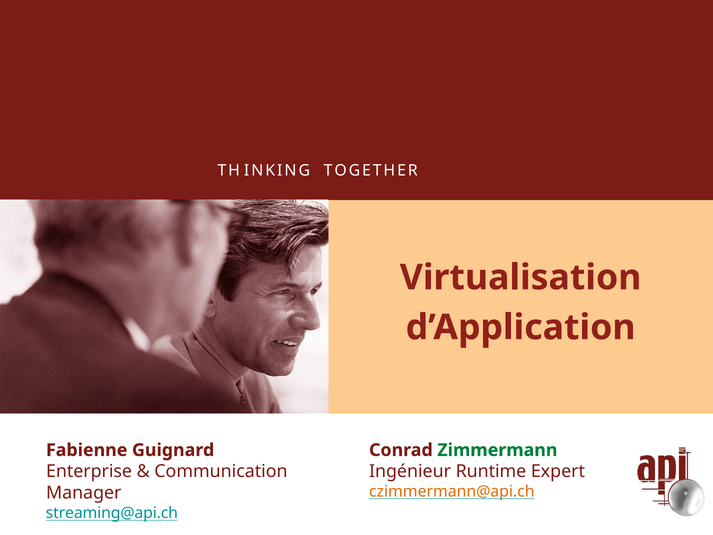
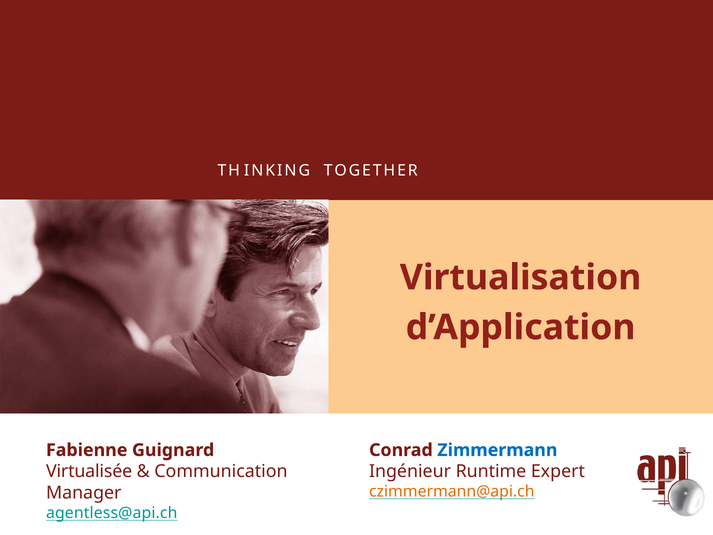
Zimmermann colour: green -> blue
Enterprise: Enterprise -> Virtualisée
streaming@api.ch: streaming@api.ch -> agentless@api.ch
